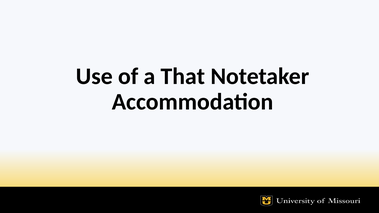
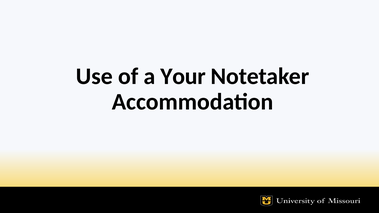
That: That -> Your
